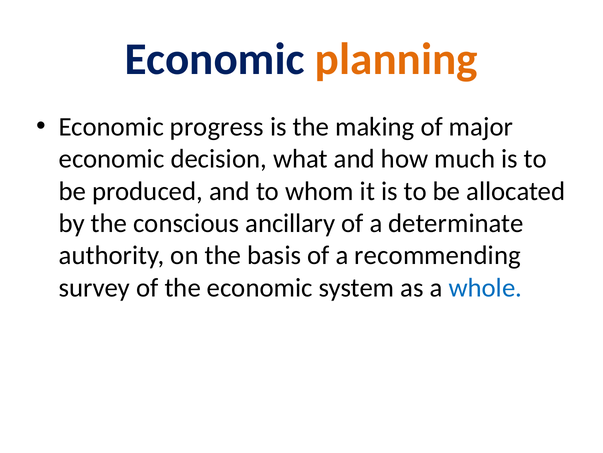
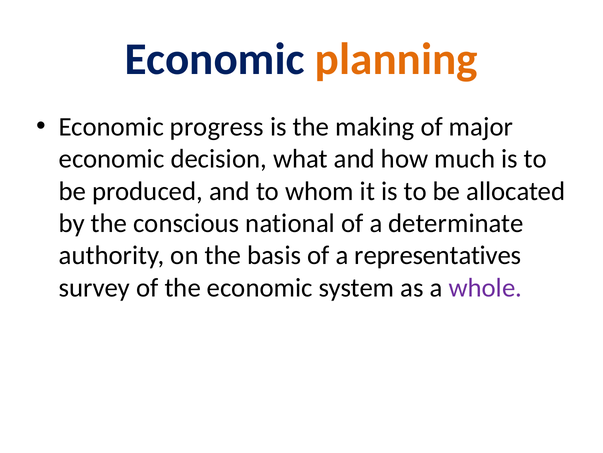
ancillary: ancillary -> national
recommending: recommending -> representatives
whole colour: blue -> purple
